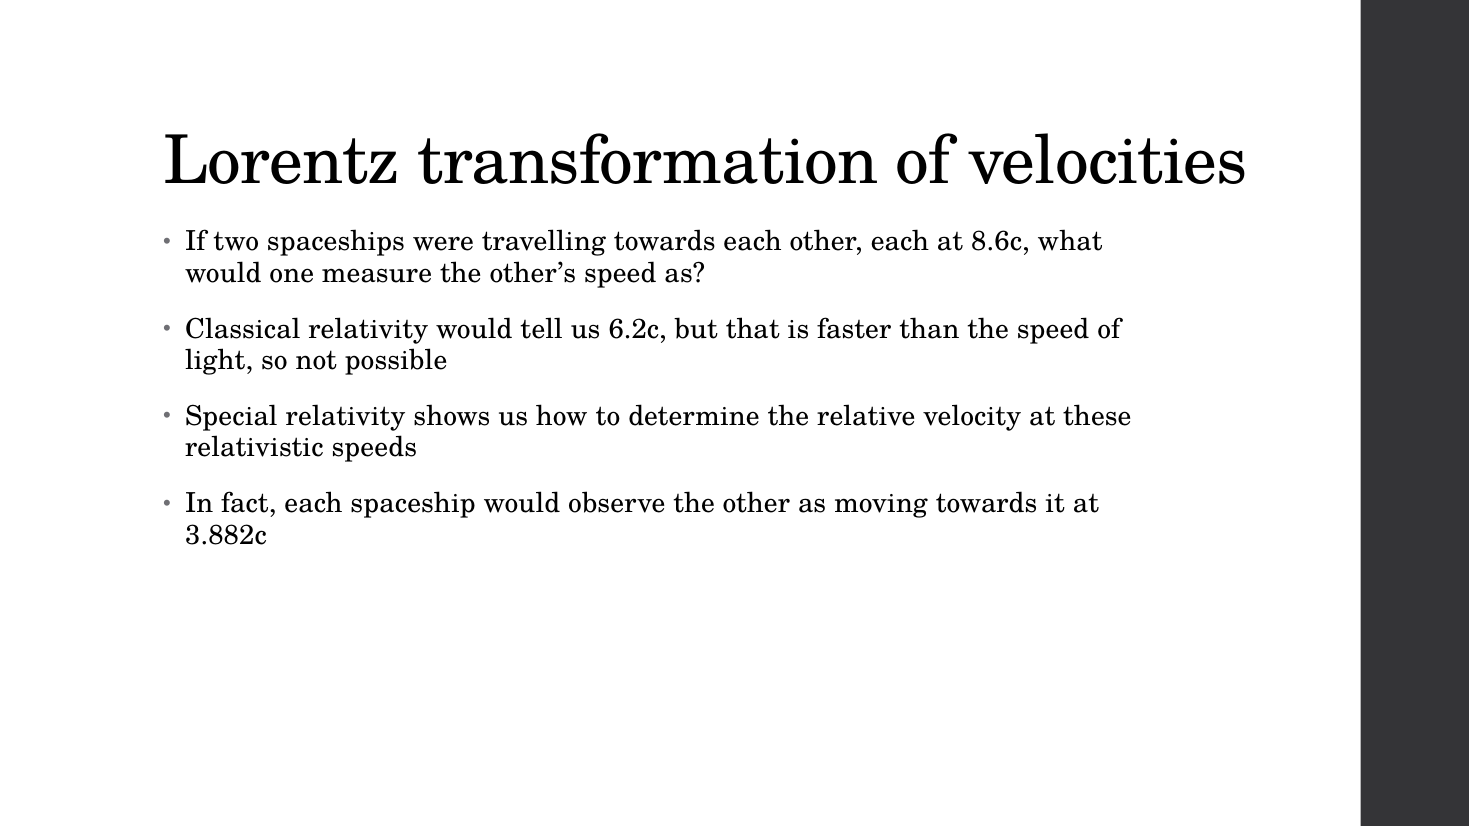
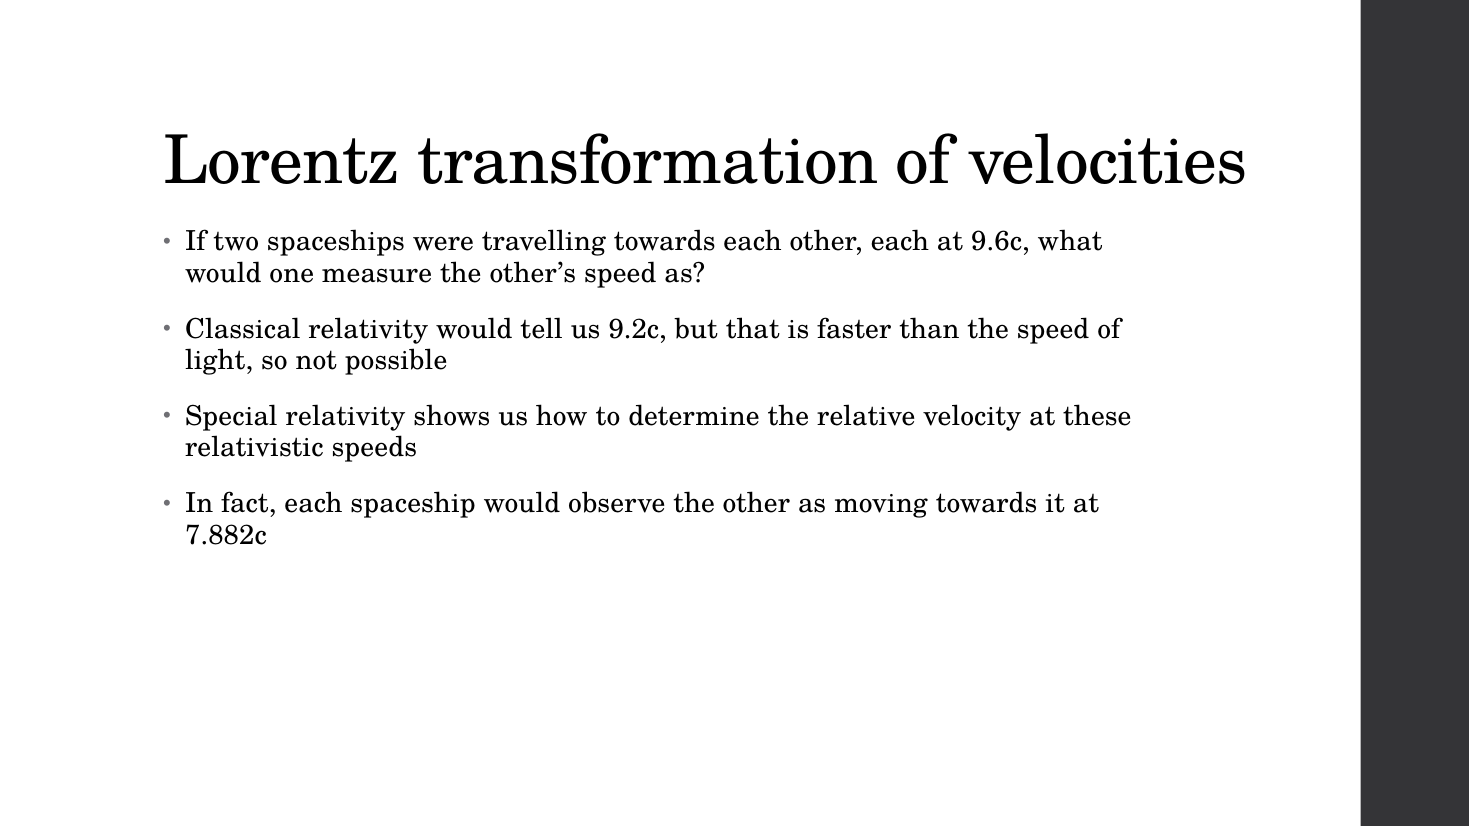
8.6c: 8.6c -> 9.6c
6.2c: 6.2c -> 9.2c
3.882c: 3.882c -> 7.882c
